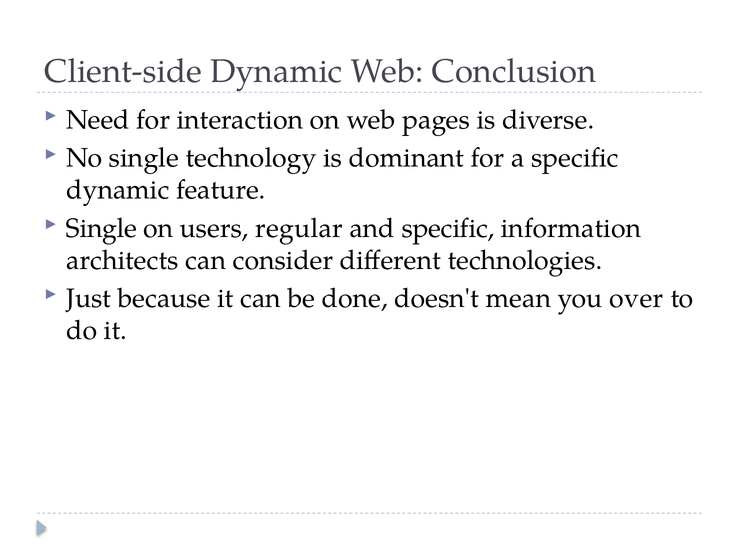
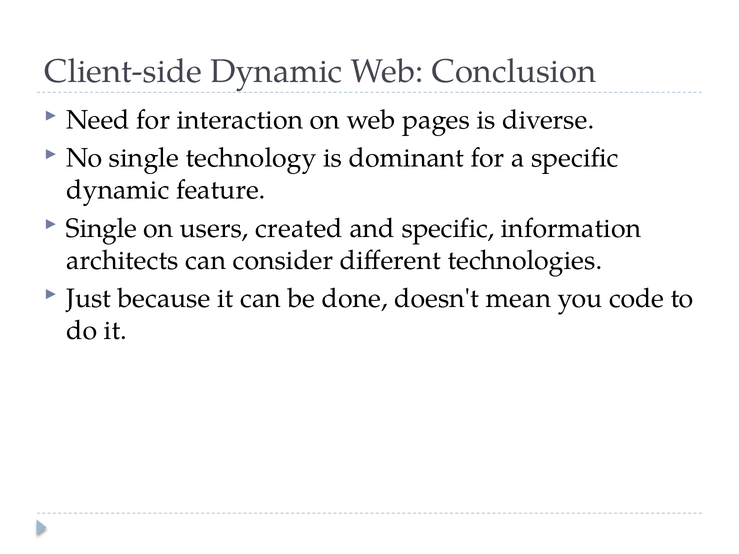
regular: regular -> created
over: over -> code
